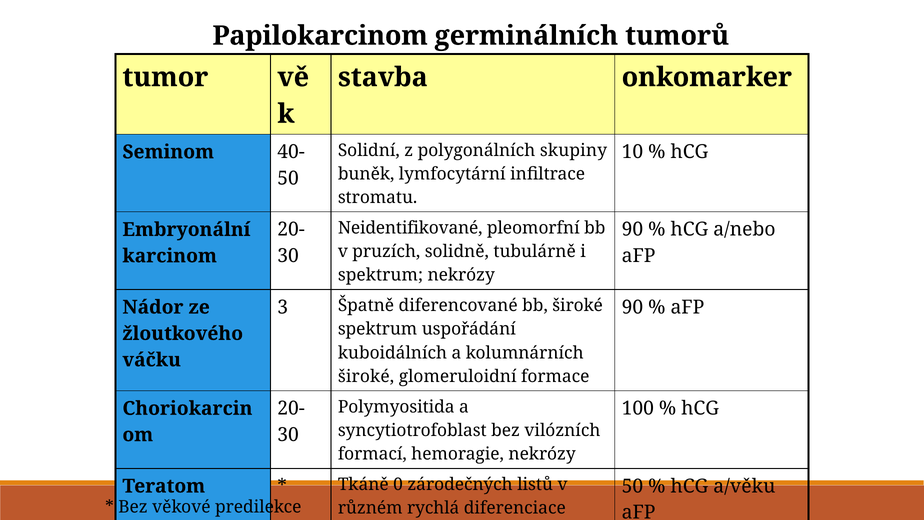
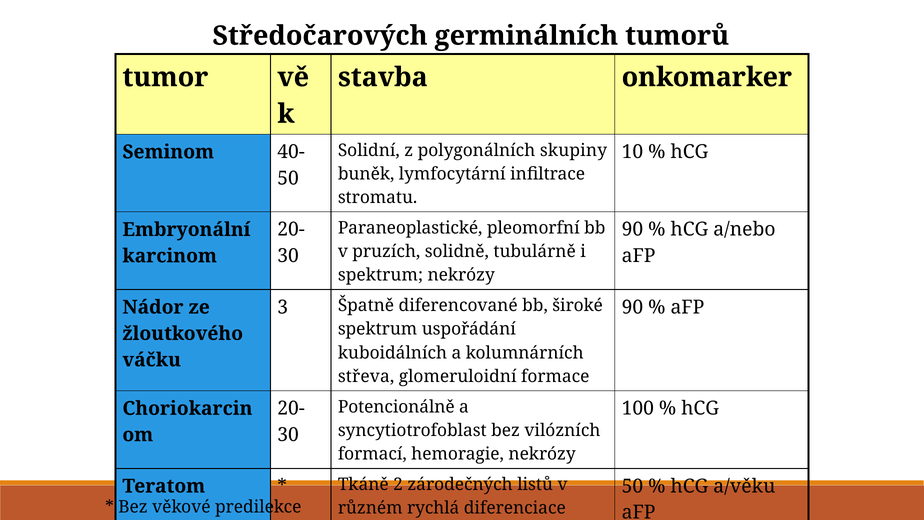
Papilokarcinom: Papilokarcinom -> Středočarových
Neidentifikované: Neidentifikované -> Paraneoplastické
široké at (366, 376): široké -> střeva
Polymyositida: Polymyositida -> Potencionálně
0: 0 -> 2
